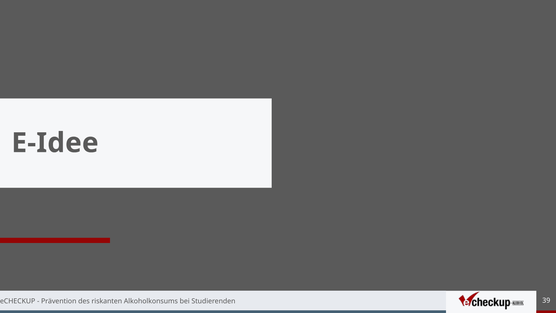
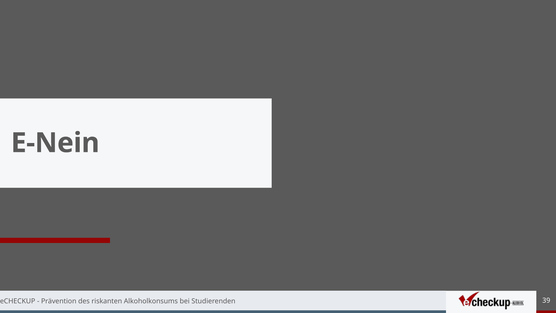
E-Idee: E-Idee -> E-Nein
